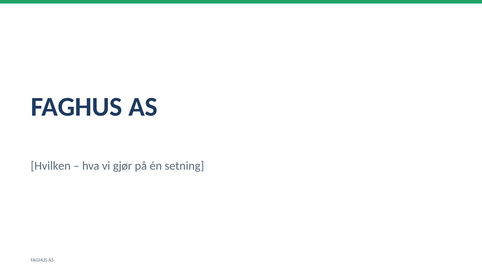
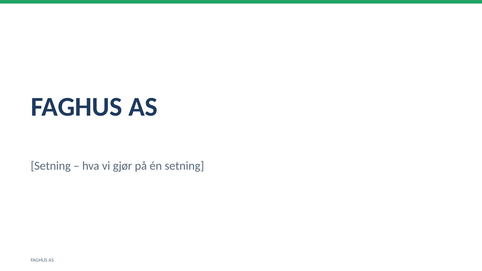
Hvilken at (51, 166): Hvilken -> Setning
